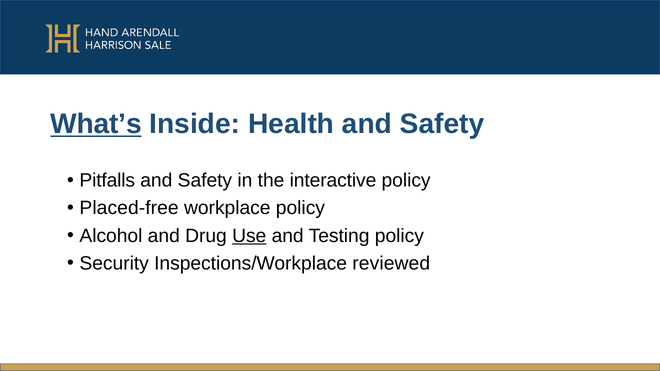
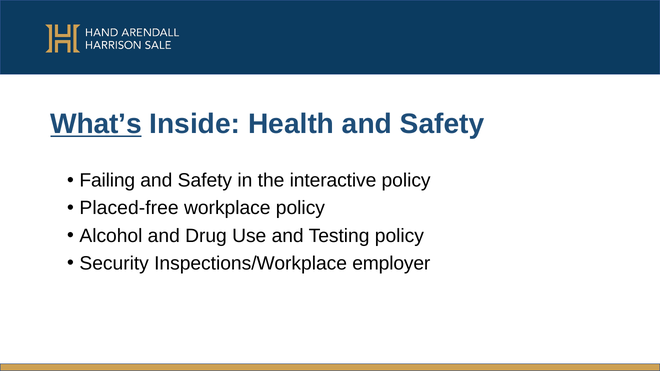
Pitfalls: Pitfalls -> Failing
Use underline: present -> none
reviewed: reviewed -> employer
